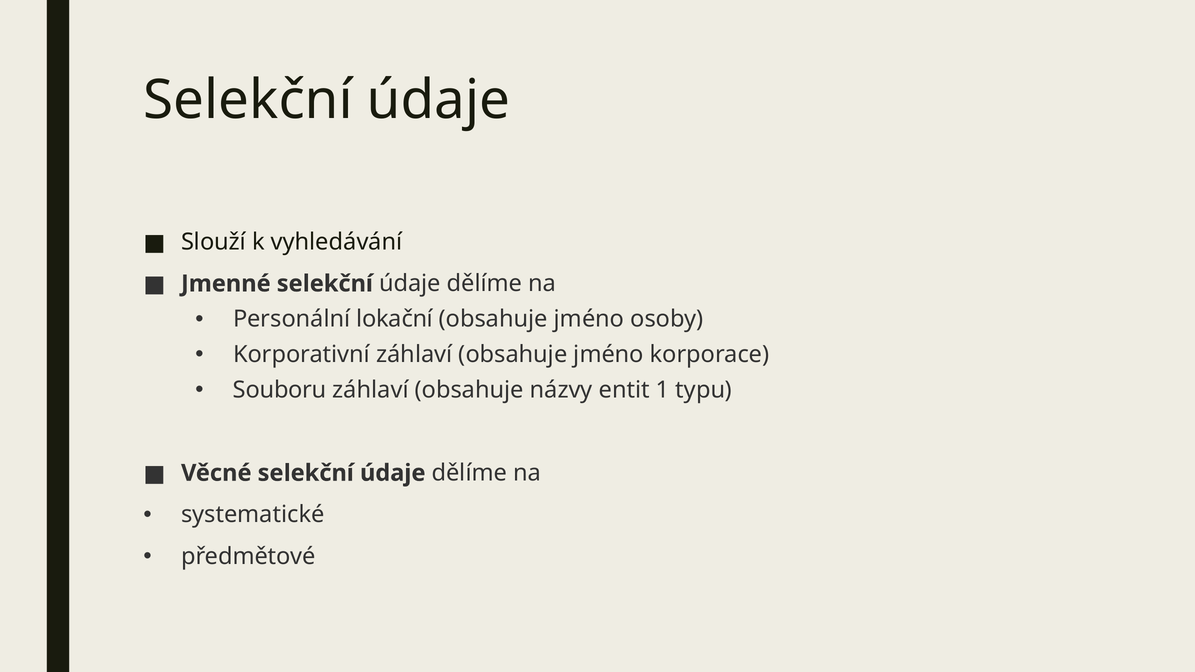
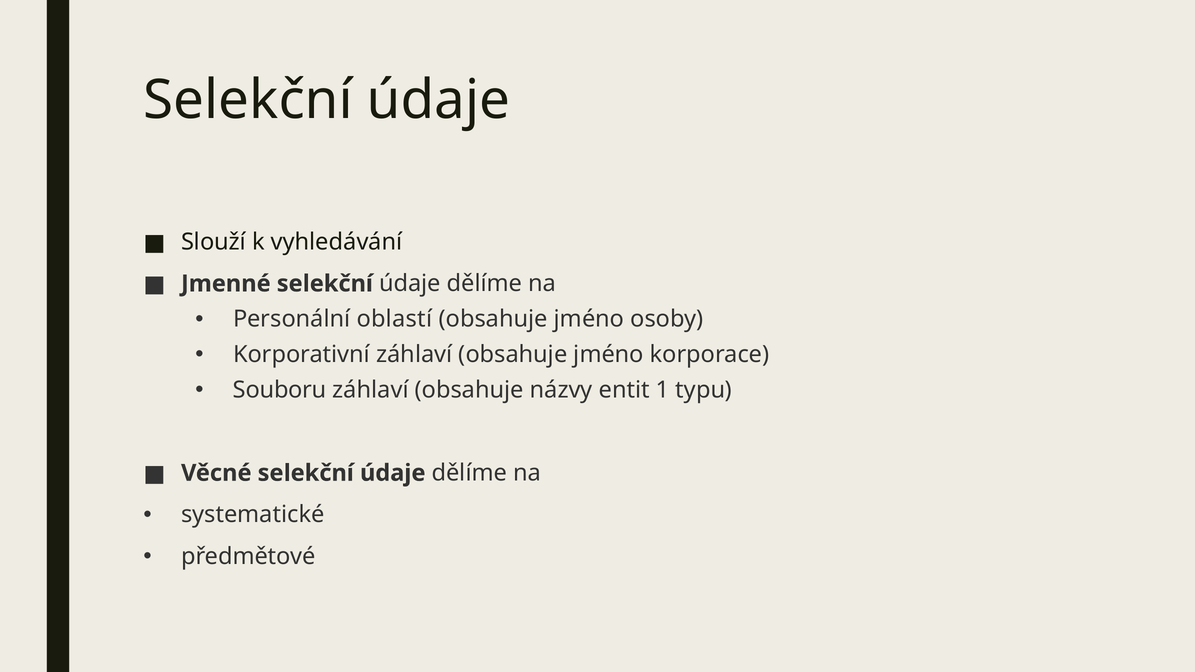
lokační: lokační -> oblastí
